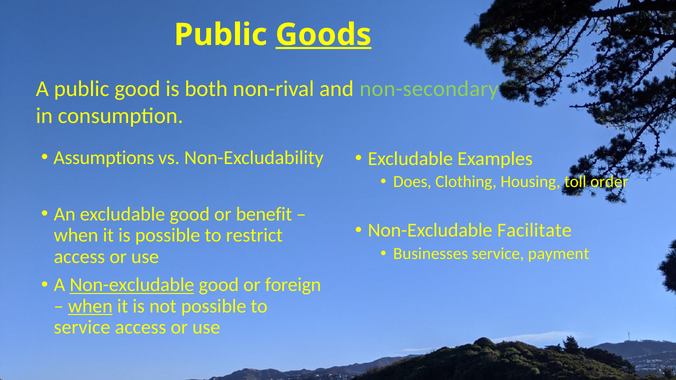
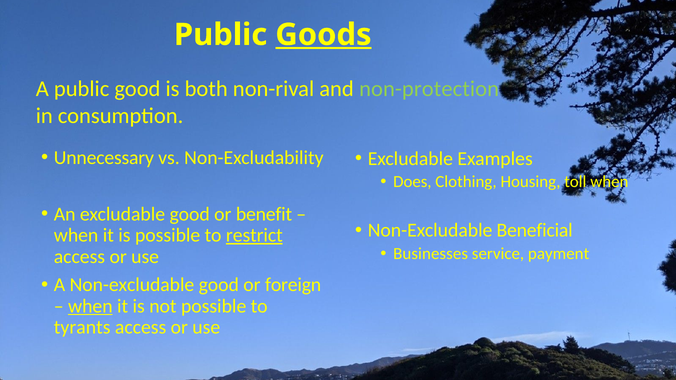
non-secondary: non-secondary -> non-protection
Assumptions: Assumptions -> Unnecessary
toll order: order -> when
Facilitate: Facilitate -> Beneficial
restrict underline: none -> present
Non-excludable at (132, 285) underline: present -> none
service at (82, 328): service -> tyrants
